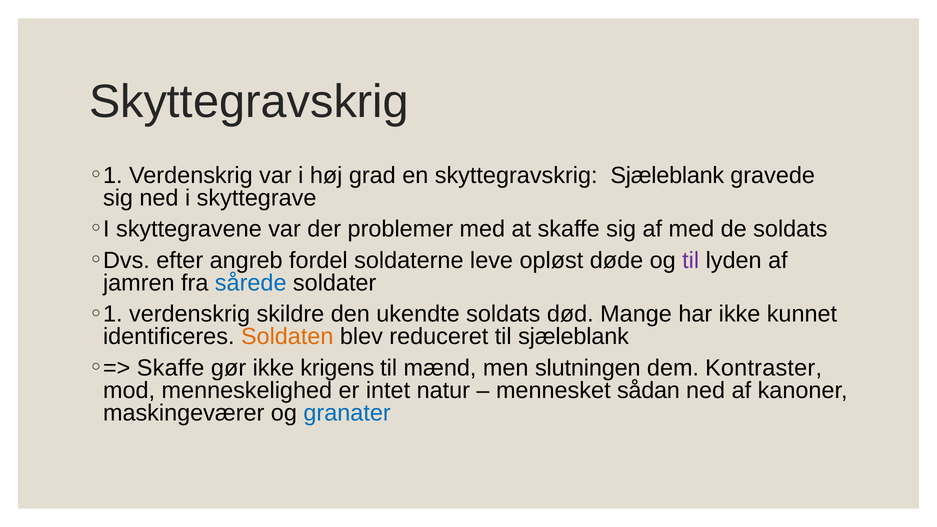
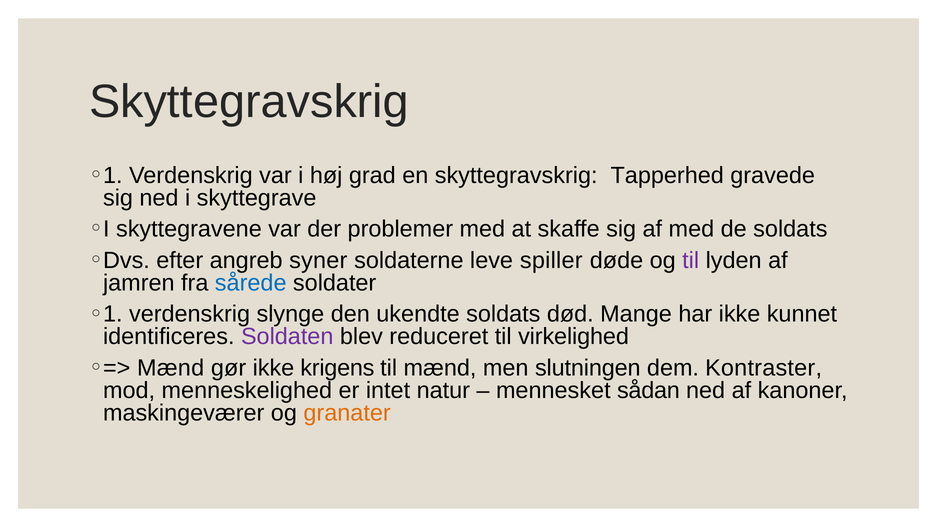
skyttegravskrig Sjæleblank: Sjæleblank -> Tapperhed
fordel: fordel -> syner
opløst: opløst -> spiller
skildre: skildre -> slynge
Soldaten colour: orange -> purple
til sjæleblank: sjæleblank -> virkelighed
Skaffe at (171, 368): Skaffe -> Mænd
granater colour: blue -> orange
